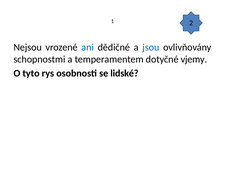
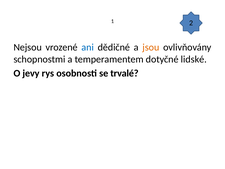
jsou colour: blue -> orange
vjemy: vjemy -> lidské
tyto: tyto -> jevy
lidské: lidské -> trvalé
